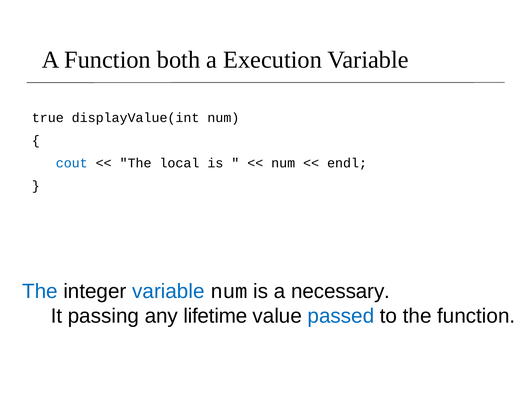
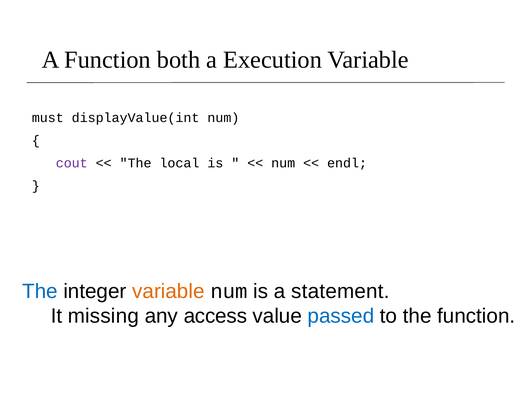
true: true -> must
cout colour: blue -> purple
variable at (168, 291) colour: blue -> orange
necessary: necessary -> statement
passing: passing -> missing
lifetime: lifetime -> access
